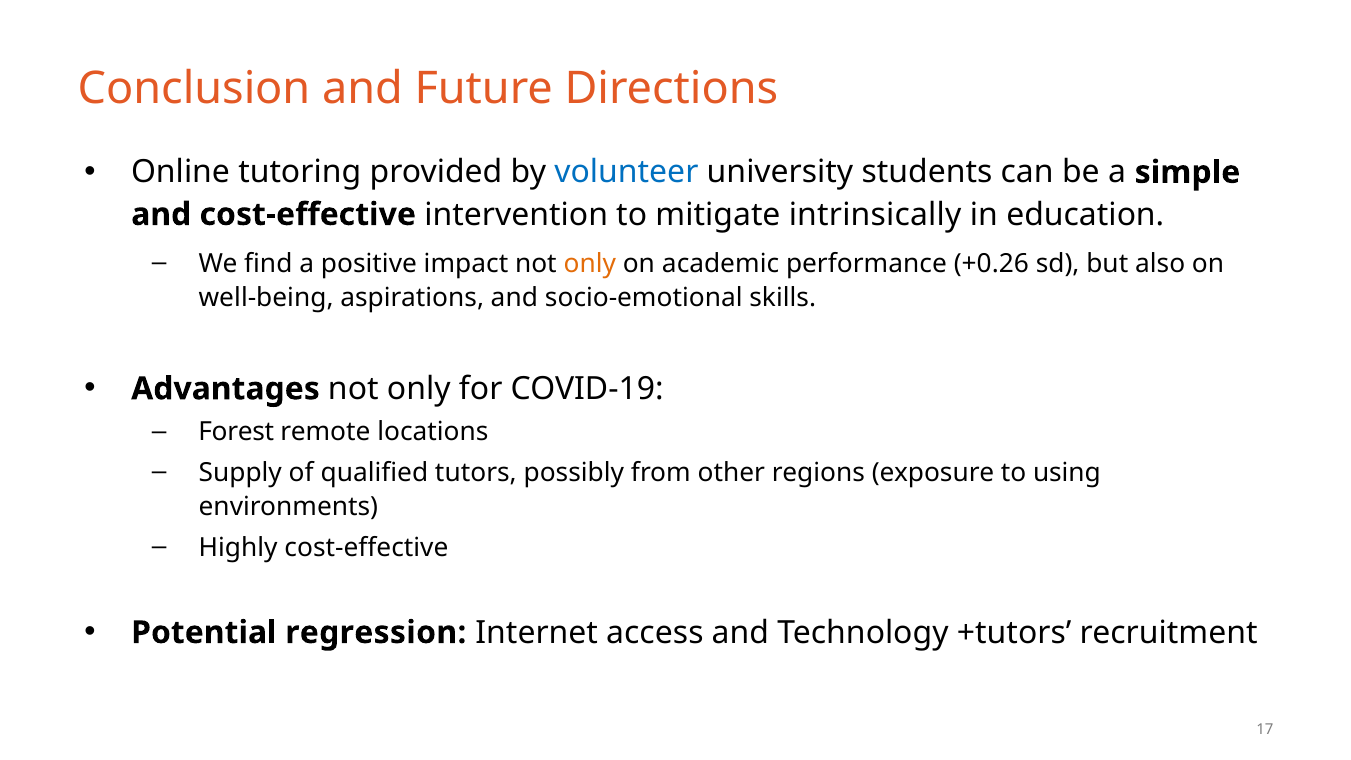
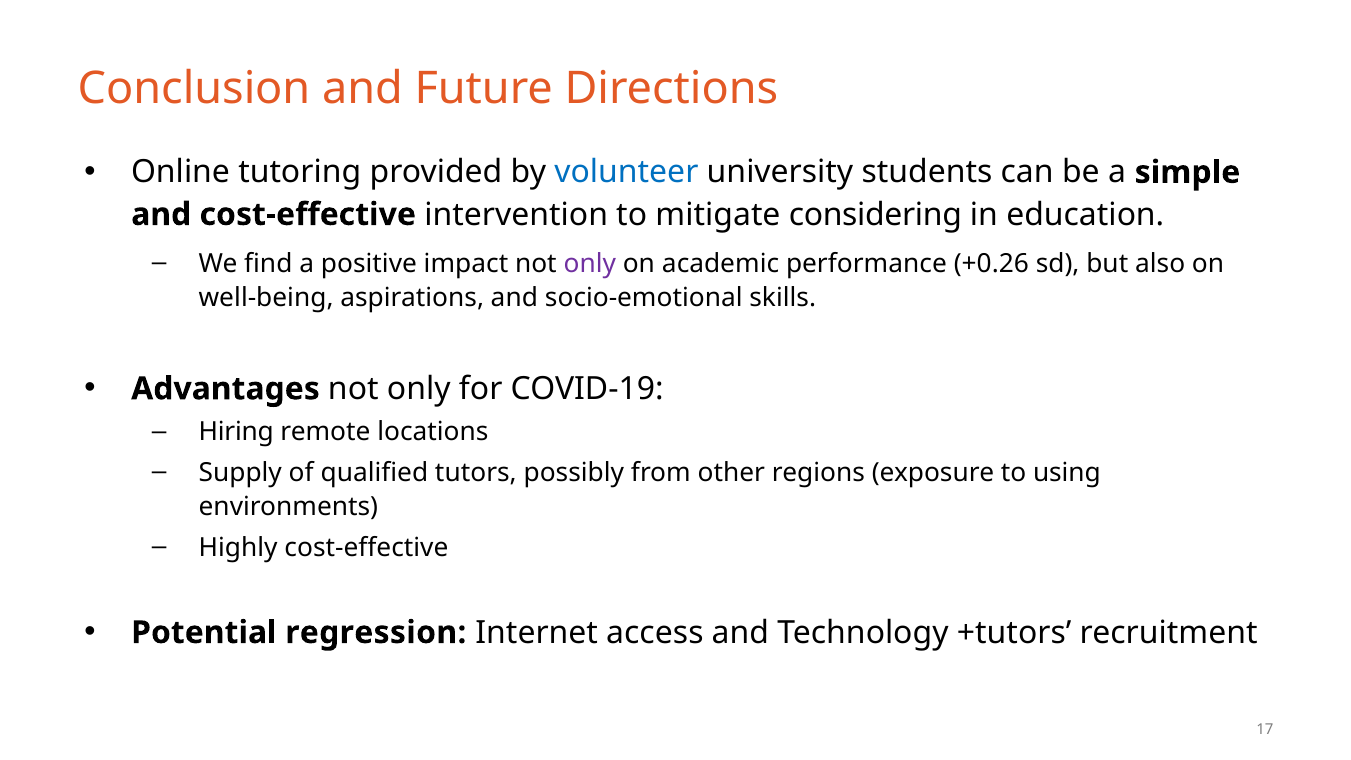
intrinsically: intrinsically -> considering
only at (590, 263) colour: orange -> purple
Forest: Forest -> Hiring
